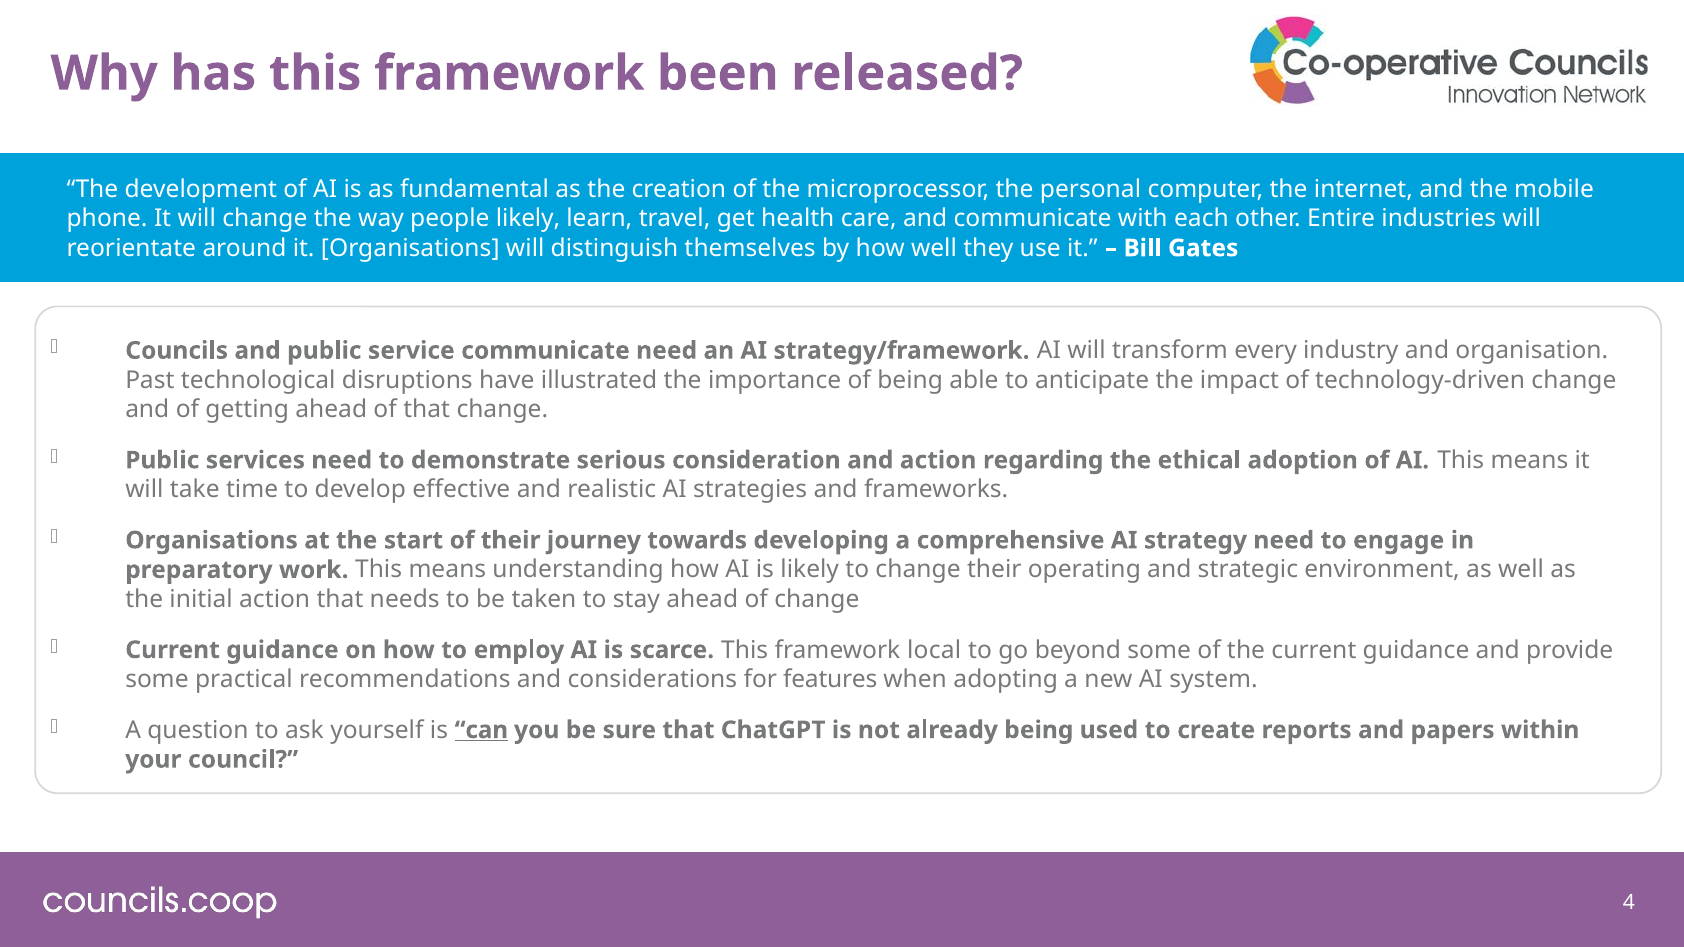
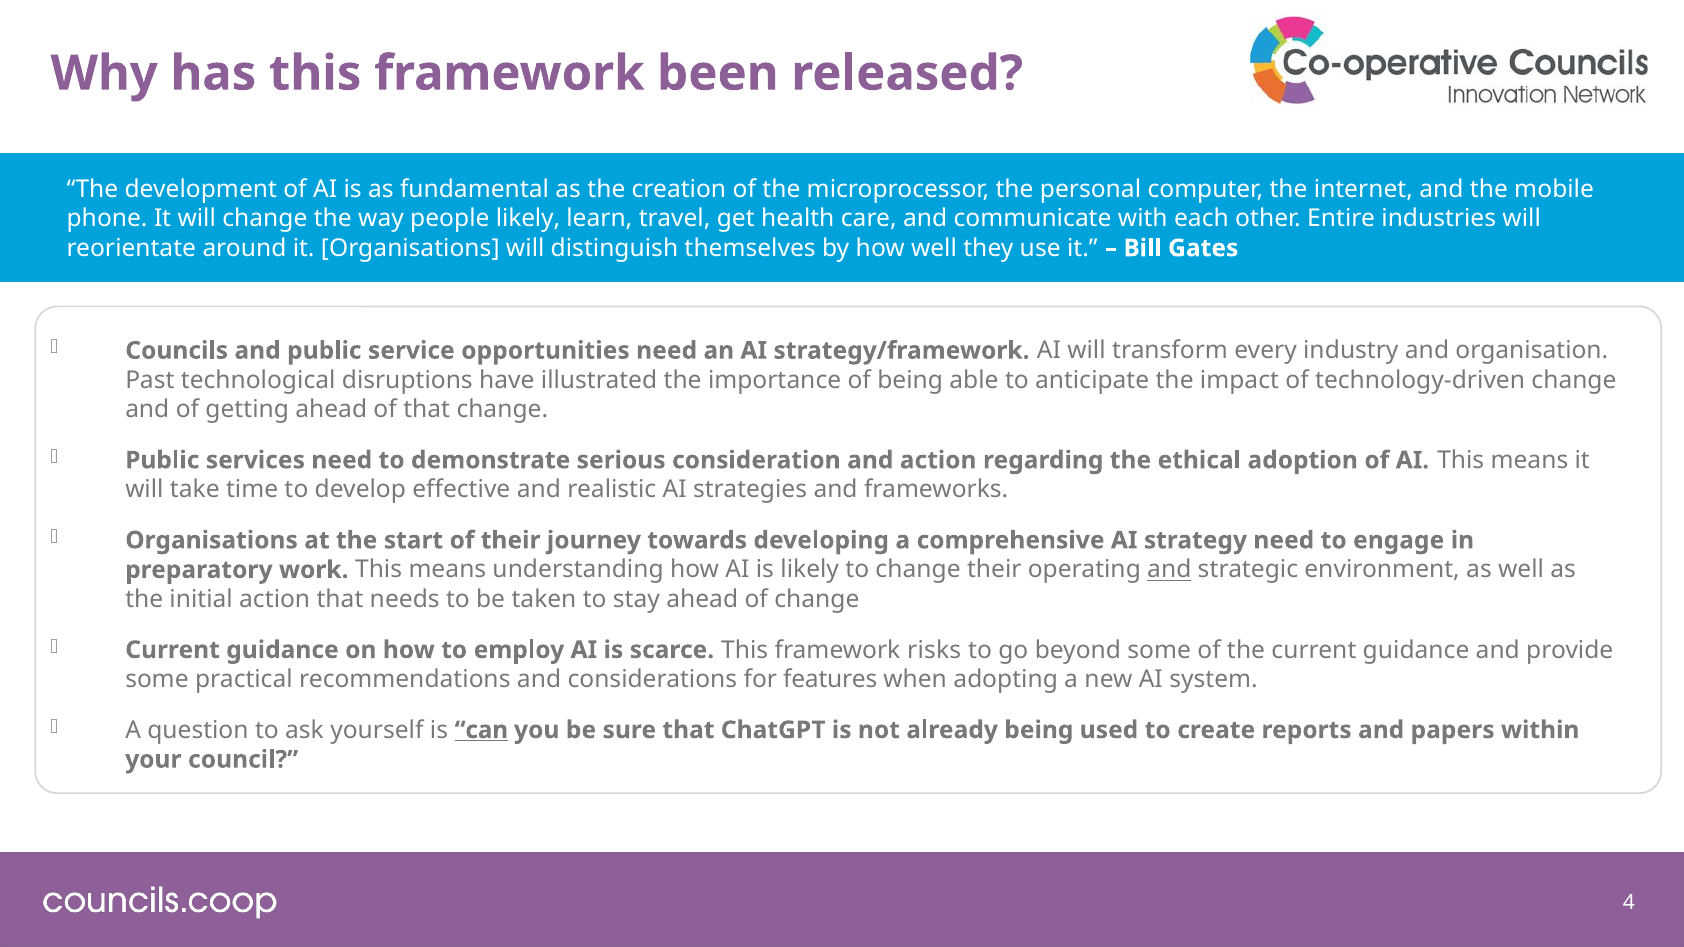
service communicate: communicate -> opportunities
and at (1169, 570) underline: none -> present
local: local -> risks
